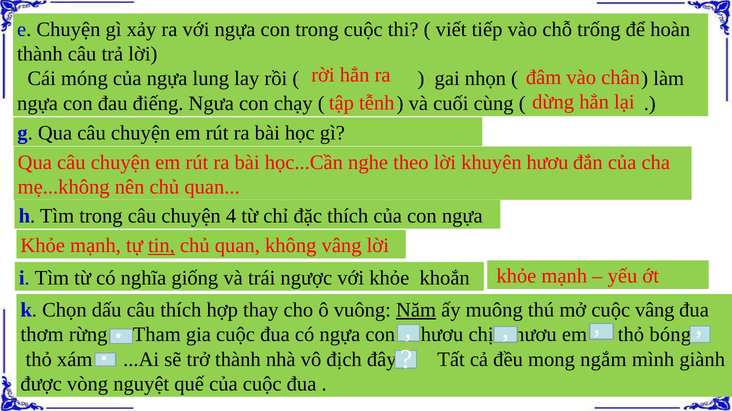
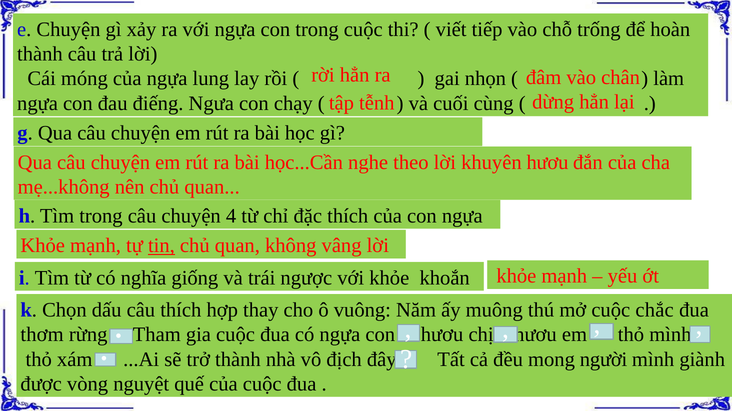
Năm underline: present -> none
cuộc vâng: vâng -> chắc
thỏ bóng: bóng -> mình
ngắm: ngắm -> người
